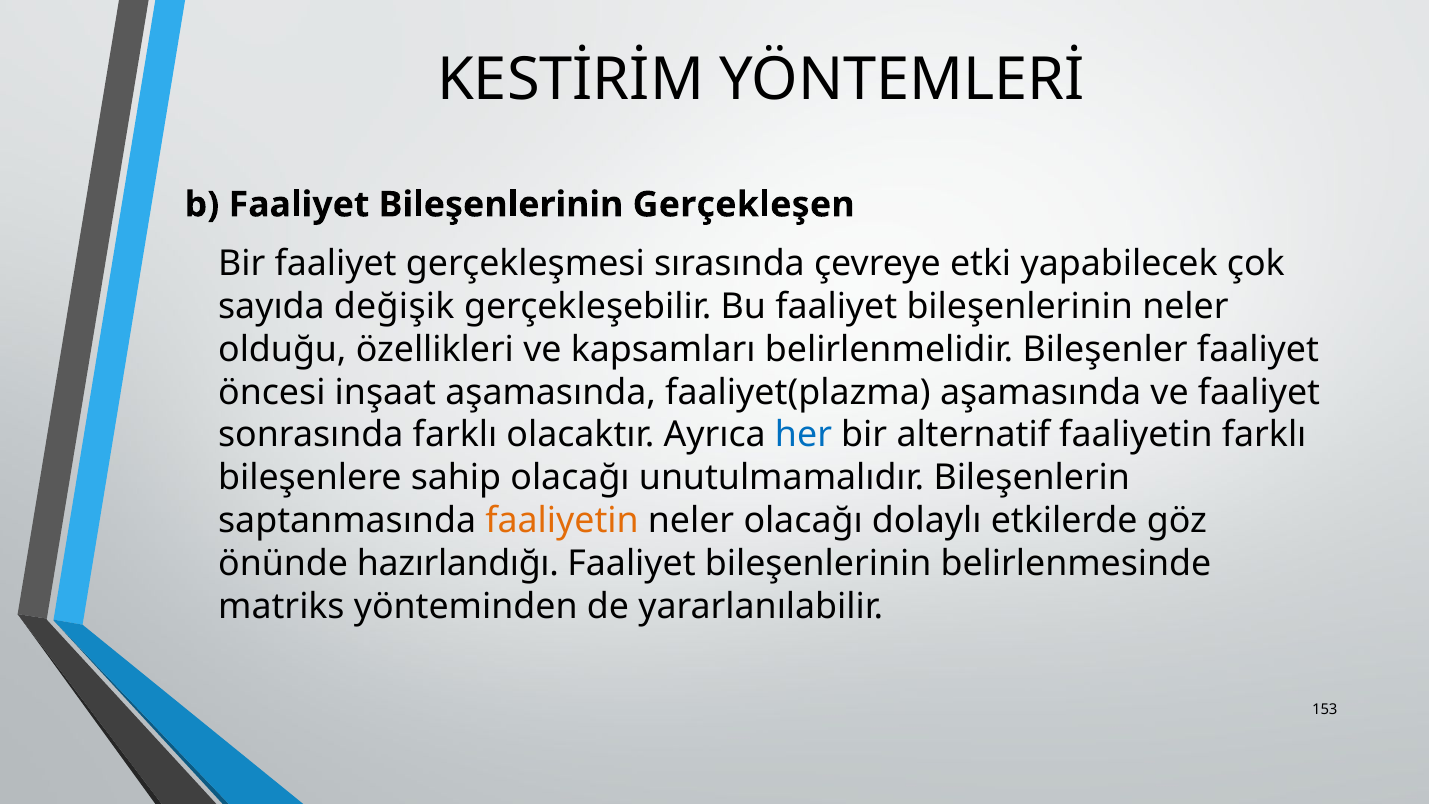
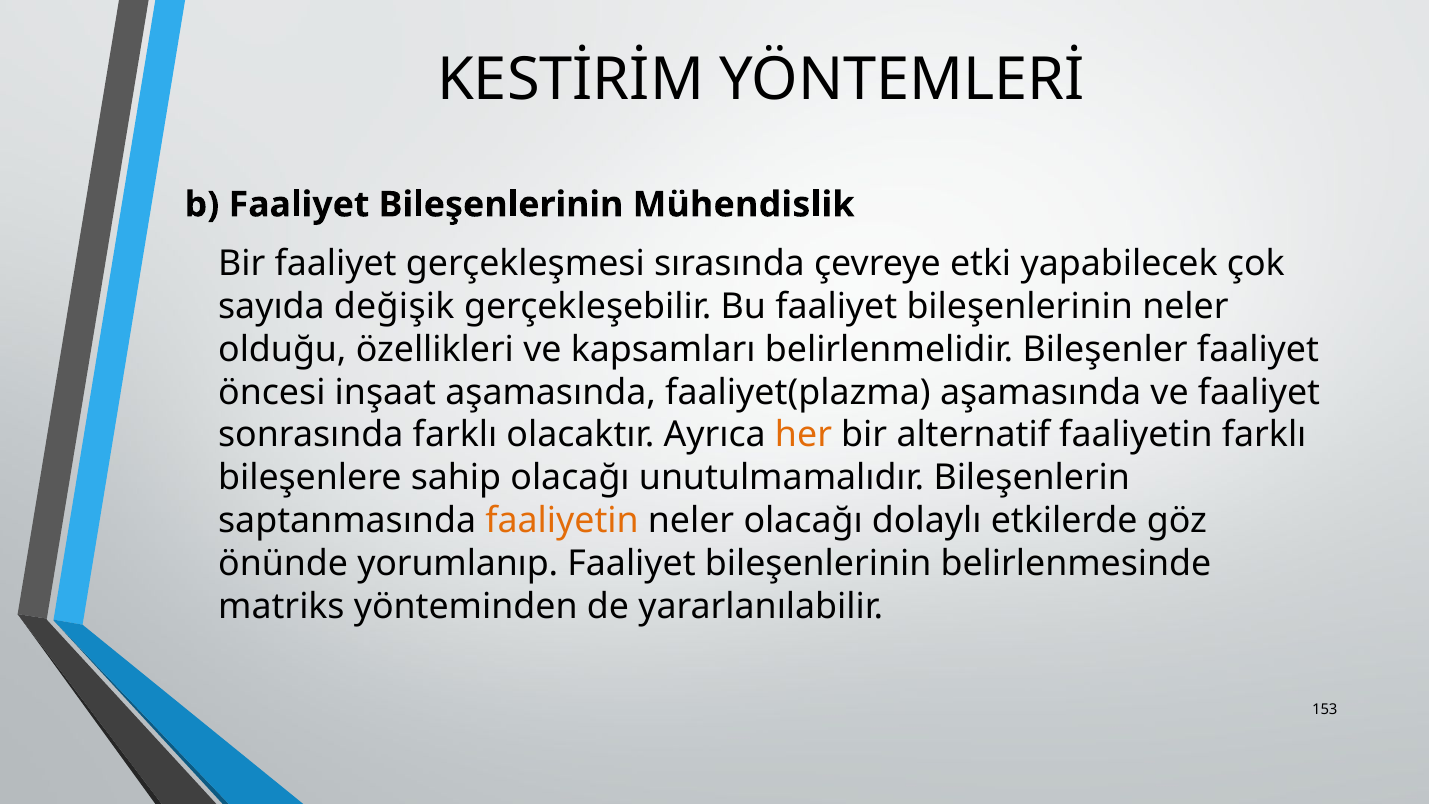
Gerçekleşen: Gerçekleşen -> Mühendislik
her colour: blue -> orange
hazırlandığı: hazırlandığı -> yorumlanıp
